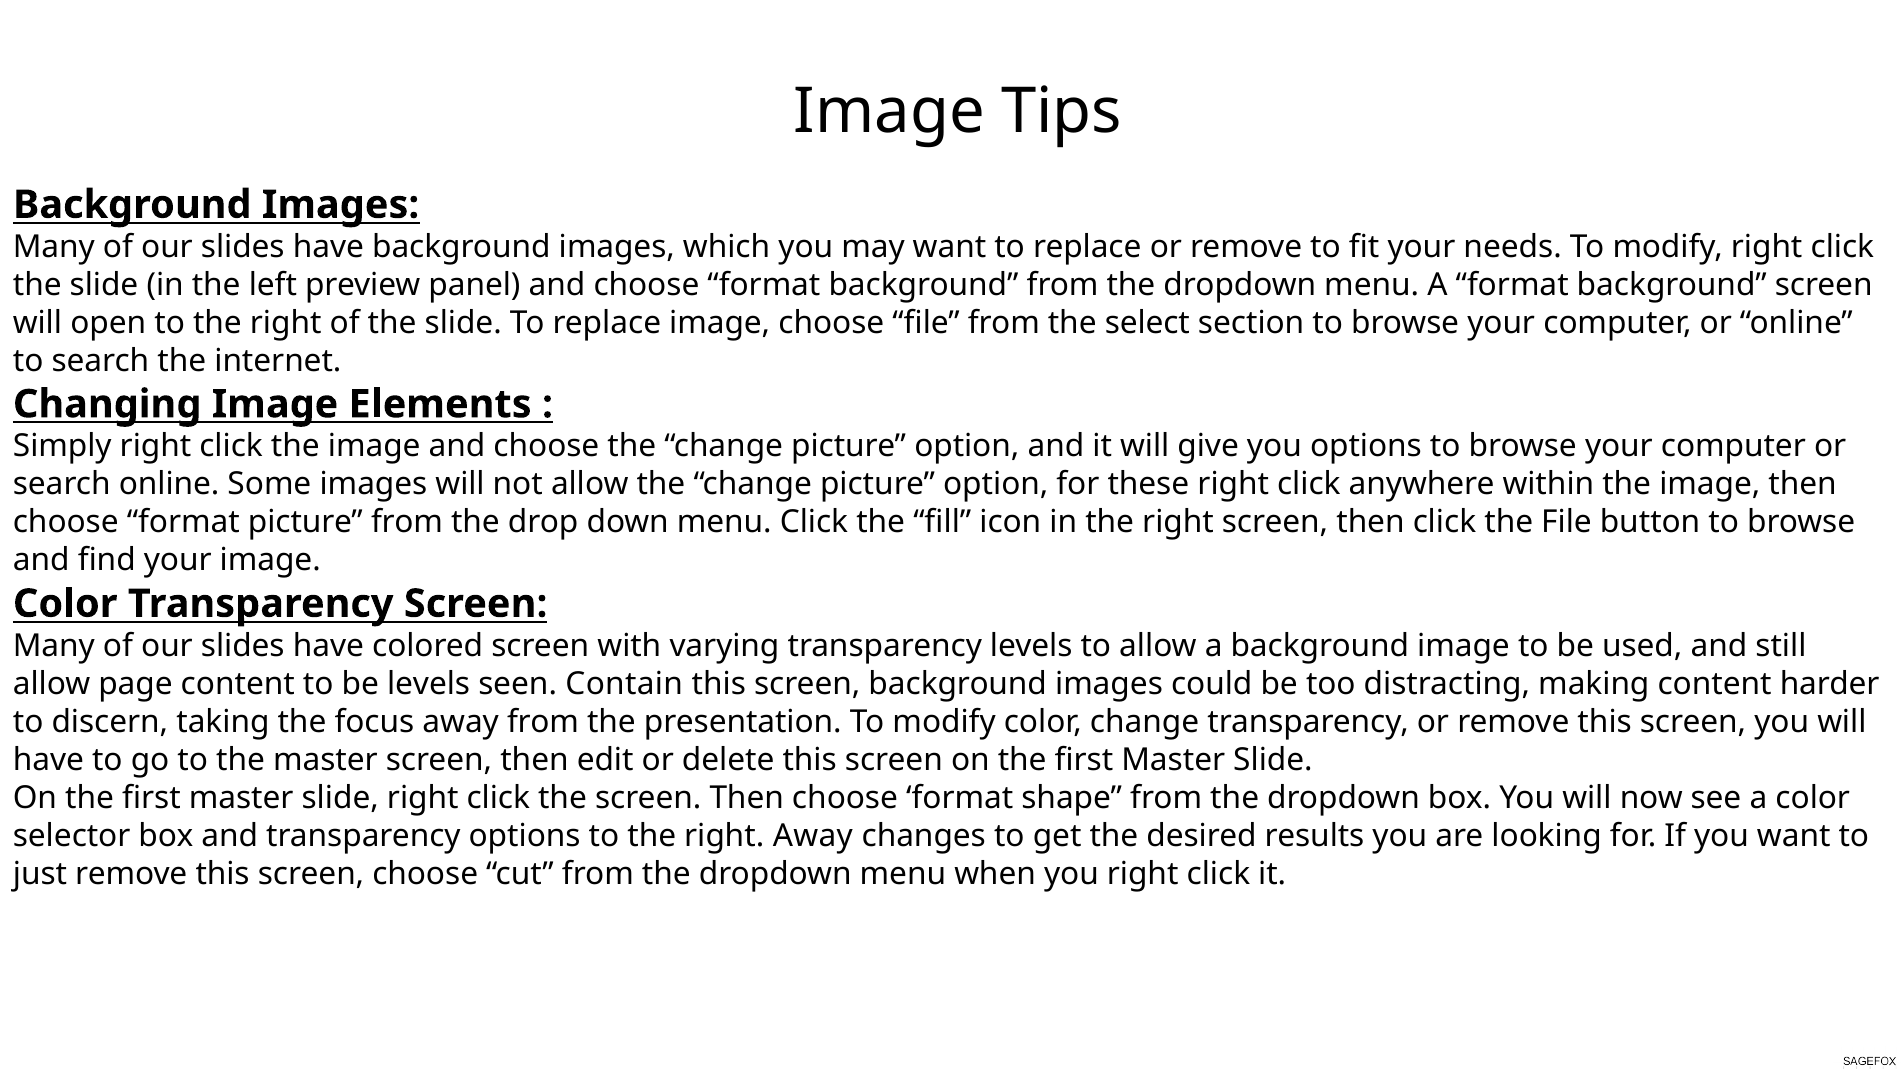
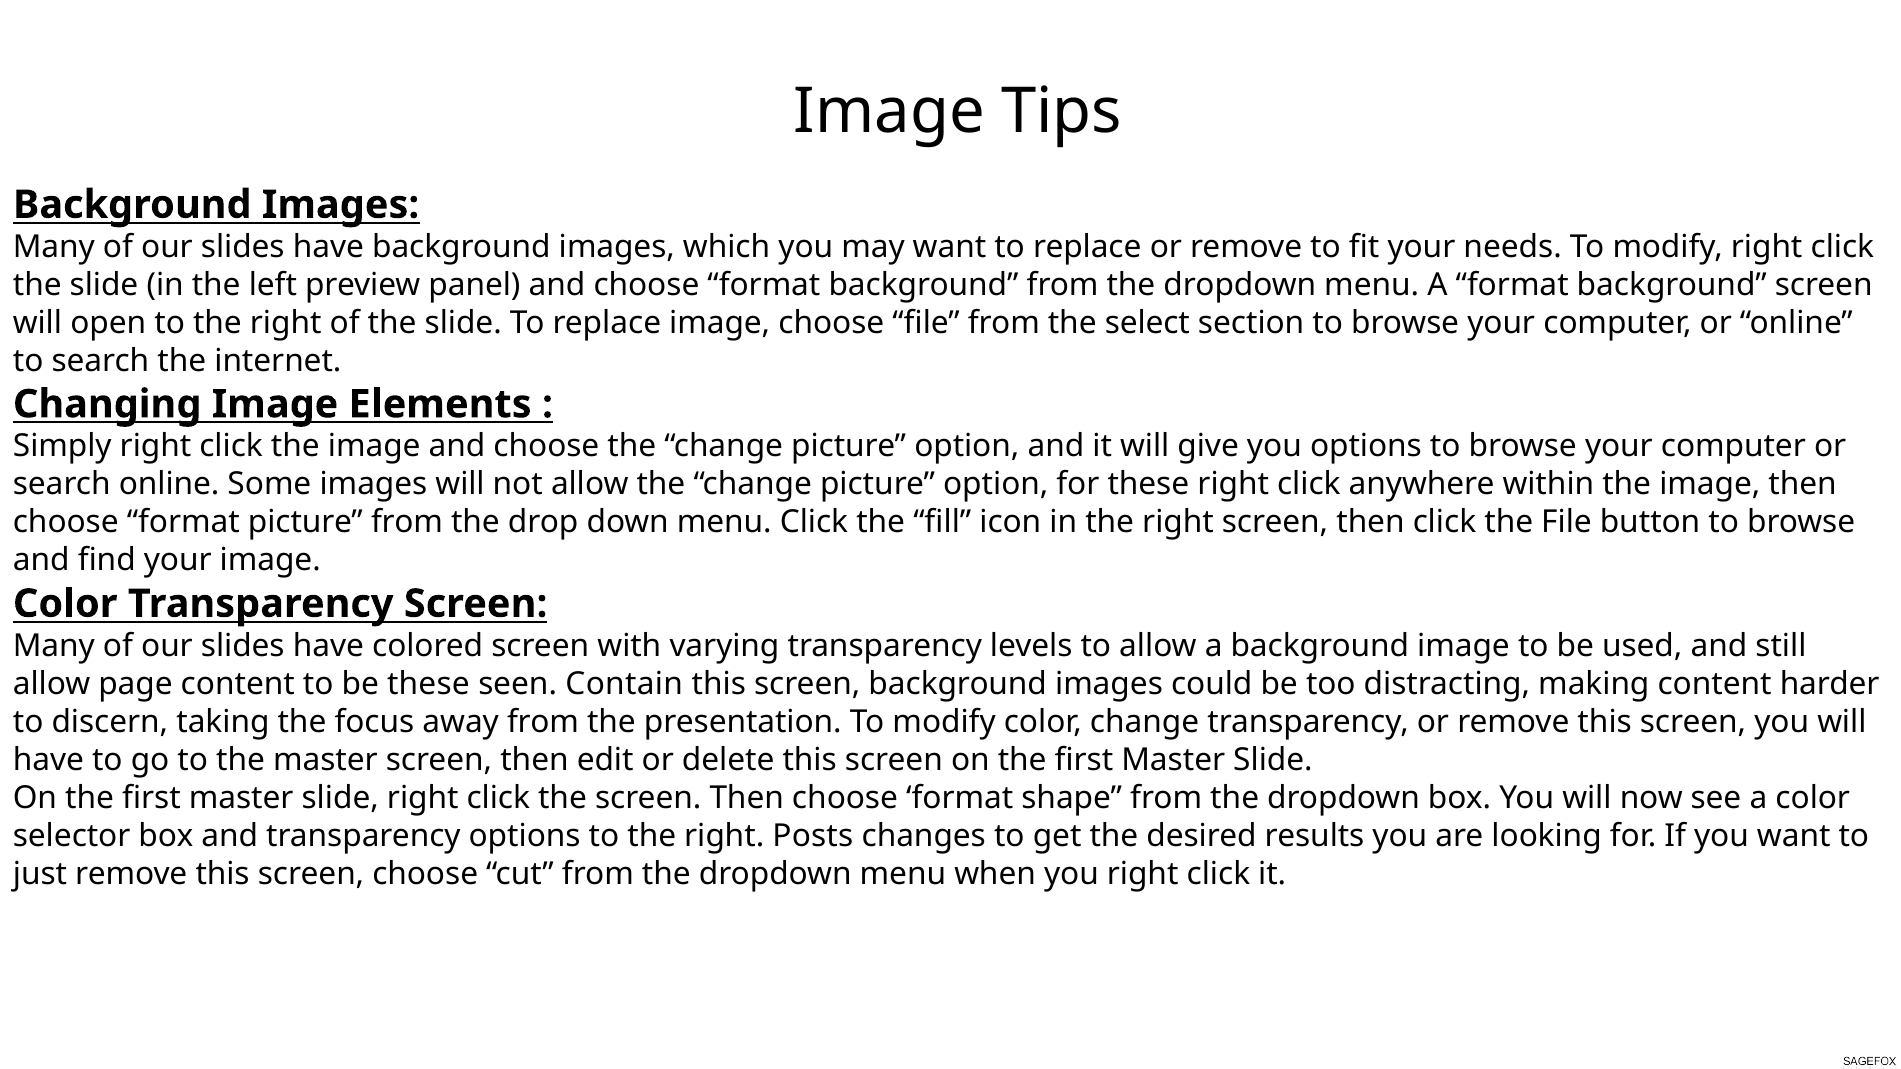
be levels: levels -> these
right Away: Away -> Posts
